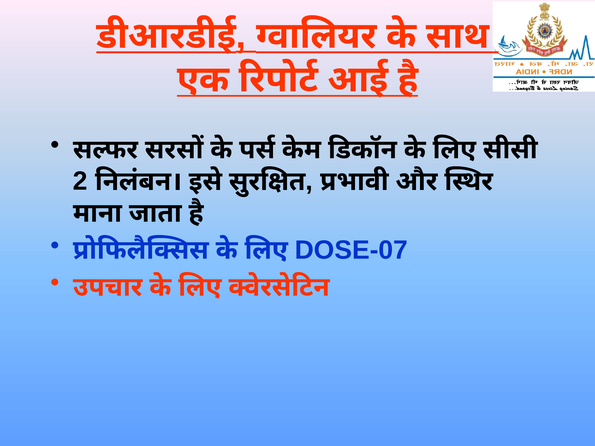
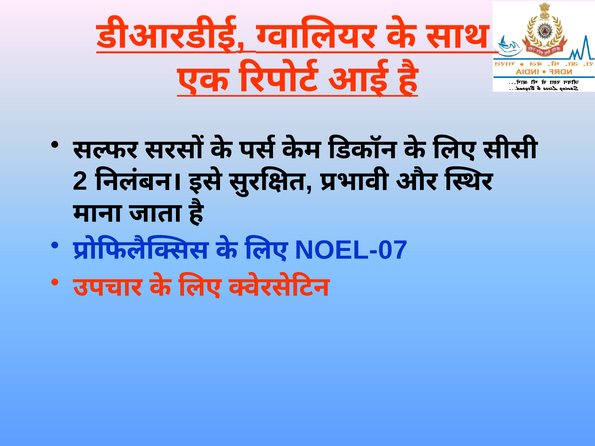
DOSE-07: DOSE-07 -> NOEL-07
